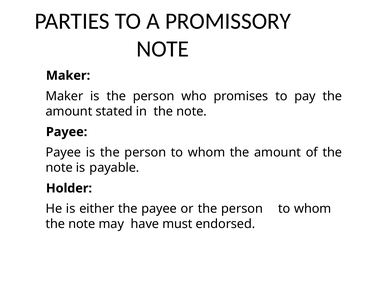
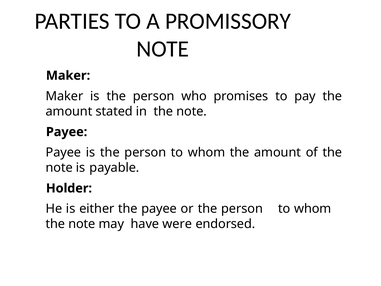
must: must -> were
